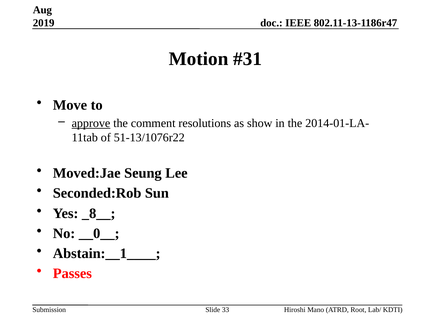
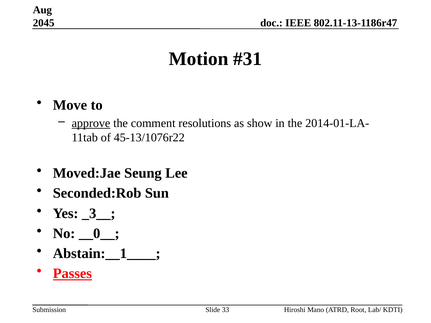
2019: 2019 -> 2045
51-13/1076r22: 51-13/1076r22 -> 45-13/1076r22
_8__: _8__ -> _3__
Passes underline: none -> present
